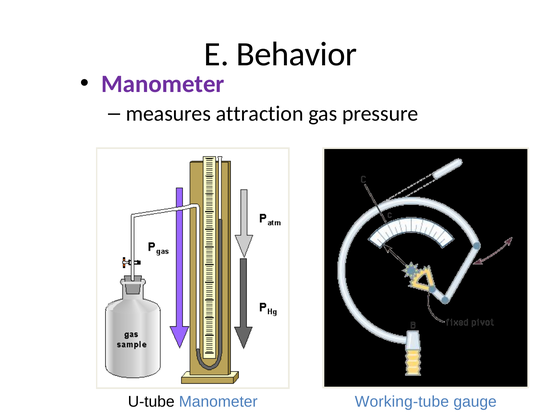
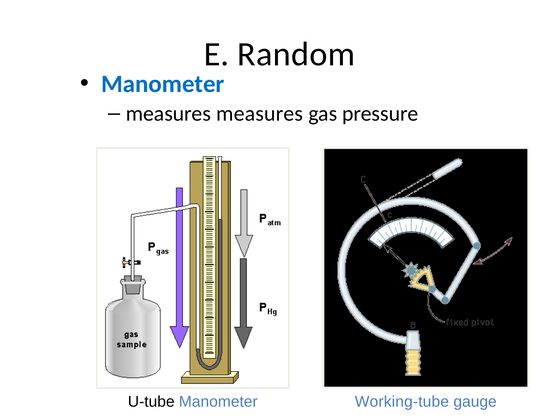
Behavior: Behavior -> Random
Manometer at (163, 84) colour: purple -> blue
measures attraction: attraction -> measures
